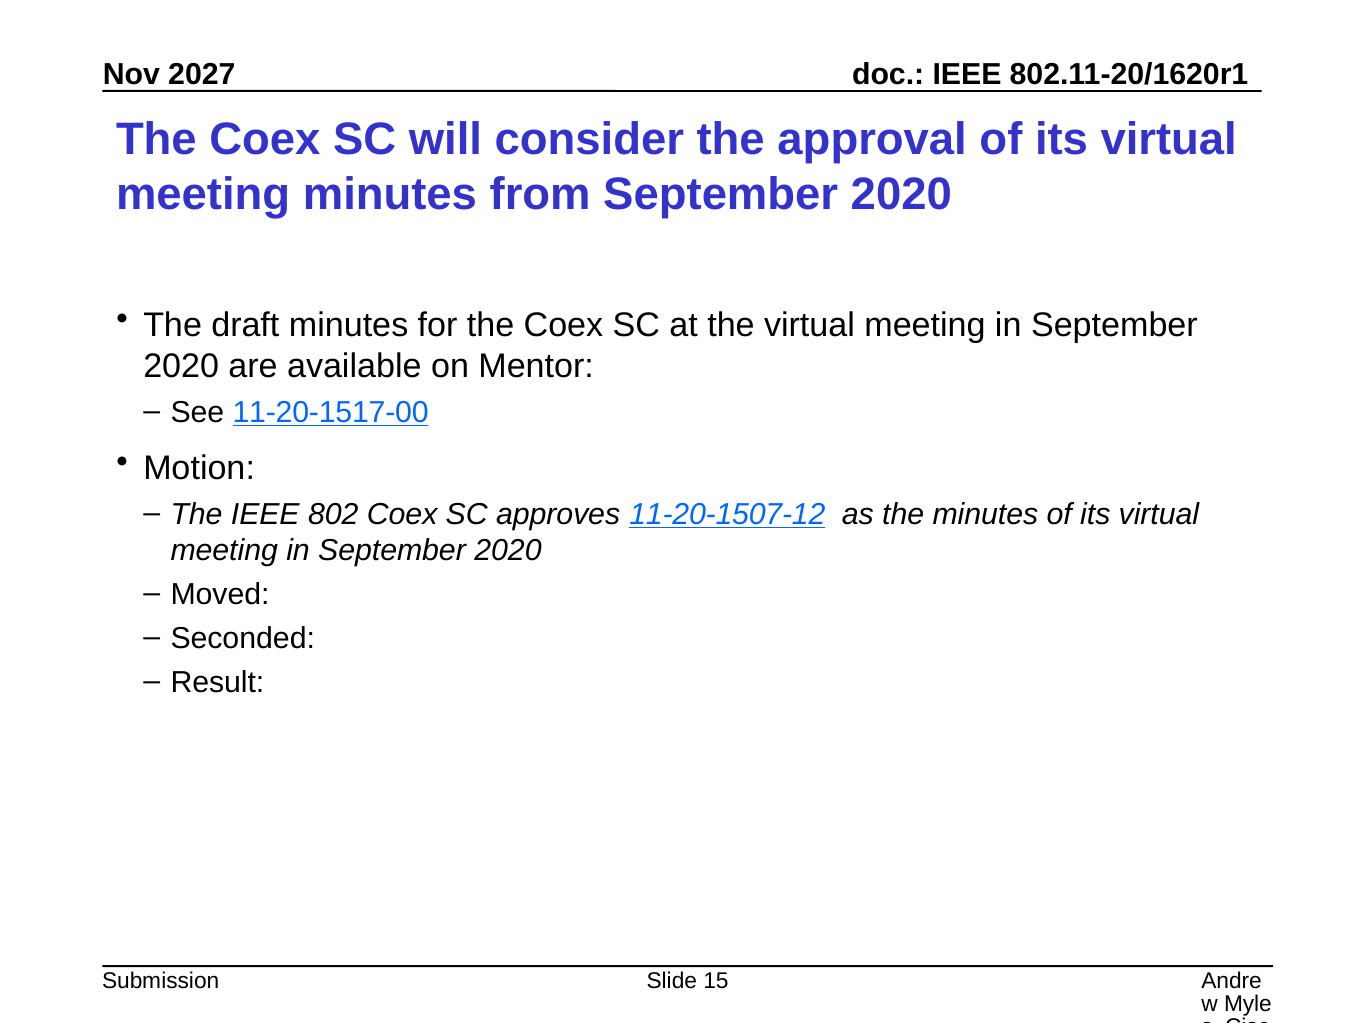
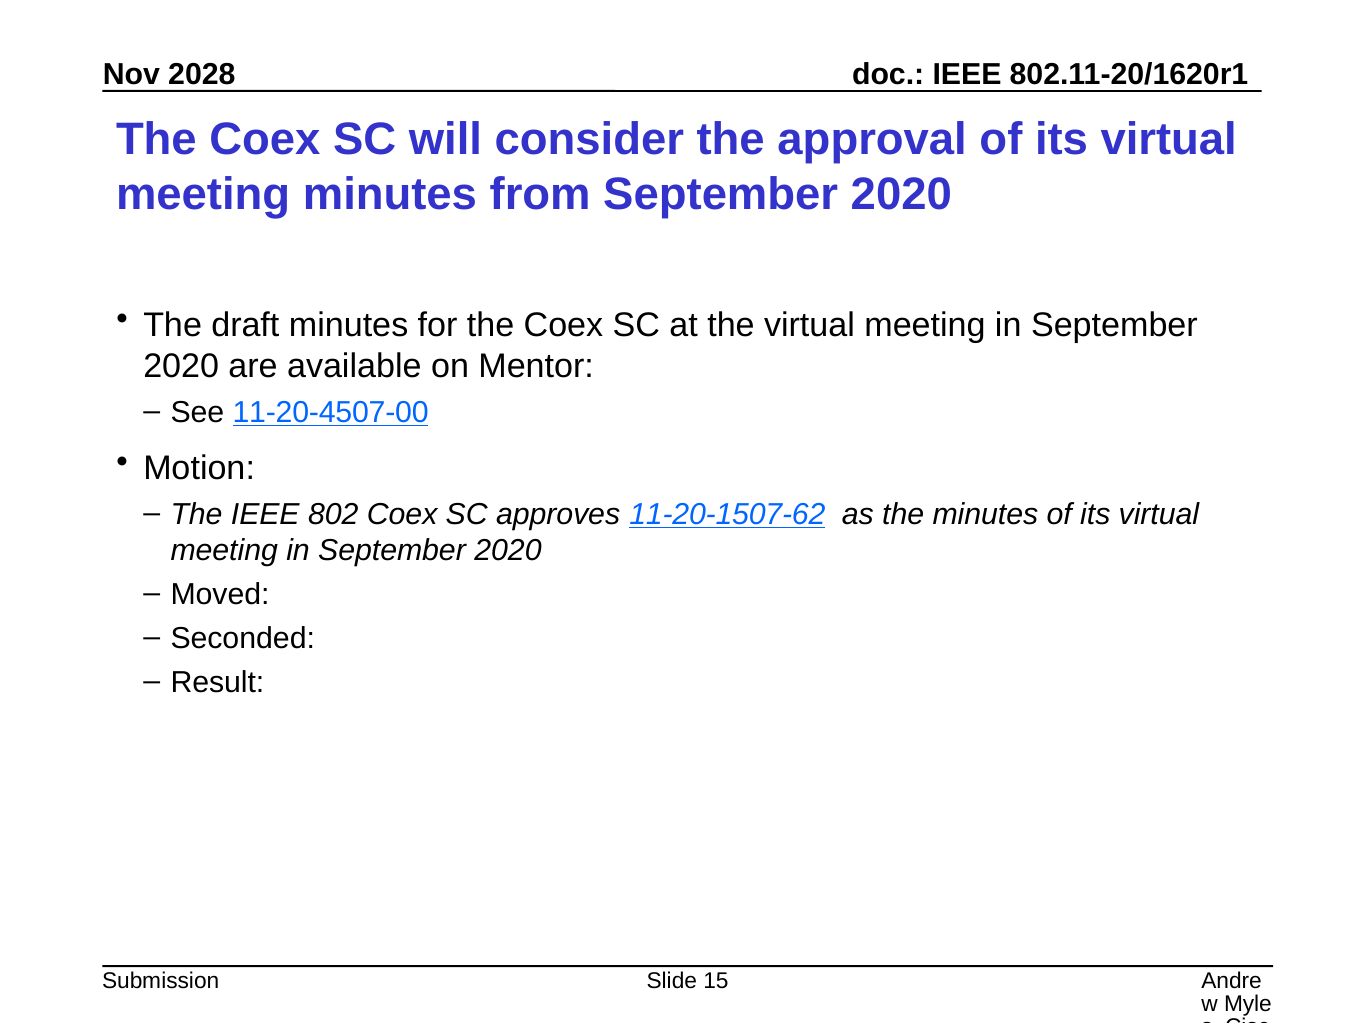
2027: 2027 -> 2028
11-20-1517-00: 11-20-1517-00 -> 11-20-4507-00
11-20-1507-12: 11-20-1507-12 -> 11-20-1507-62
